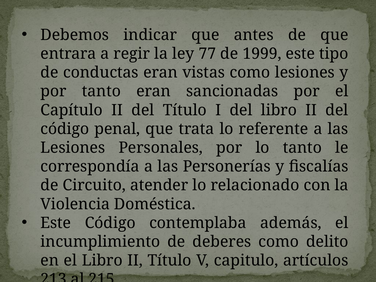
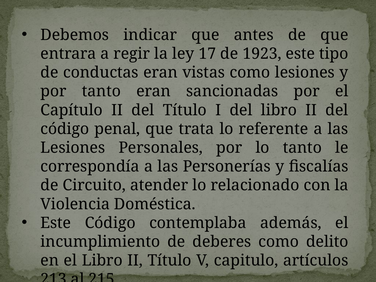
77: 77 -> 17
1999: 1999 -> 1923
